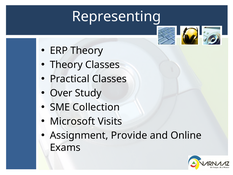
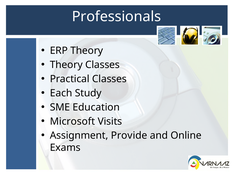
Representing: Representing -> Professionals
Over: Over -> Each
Collection: Collection -> Education
